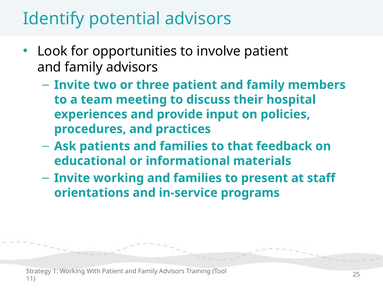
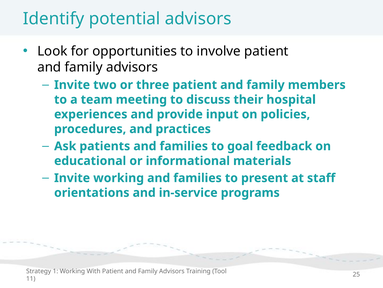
that: that -> goal
